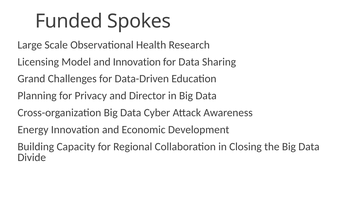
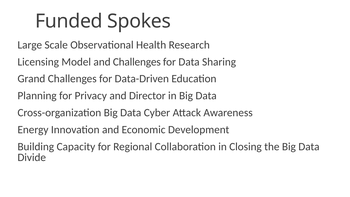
and Innovation: Innovation -> Challenges
